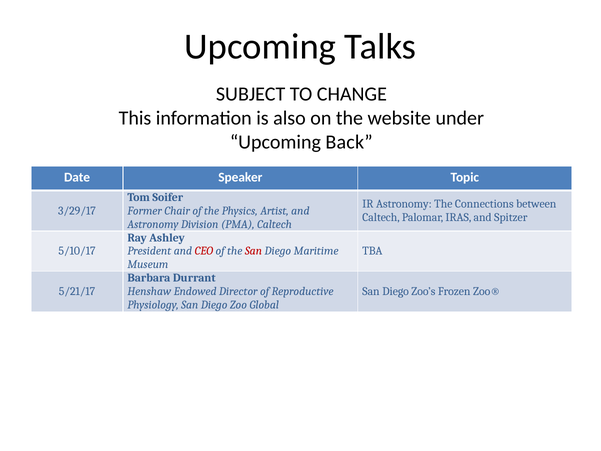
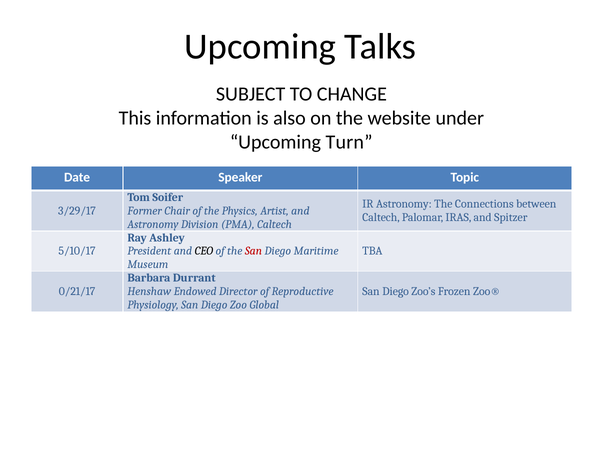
Back: Back -> Turn
CEO colour: red -> black
5/21/17: 5/21/17 -> 0/21/17
